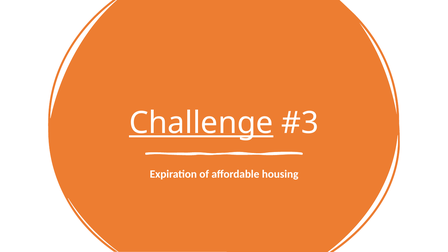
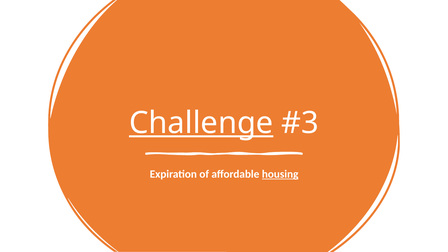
housing underline: none -> present
